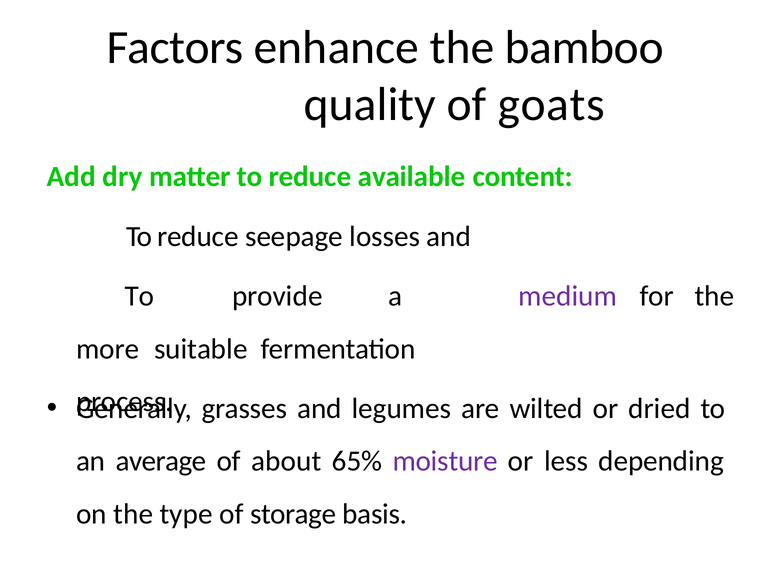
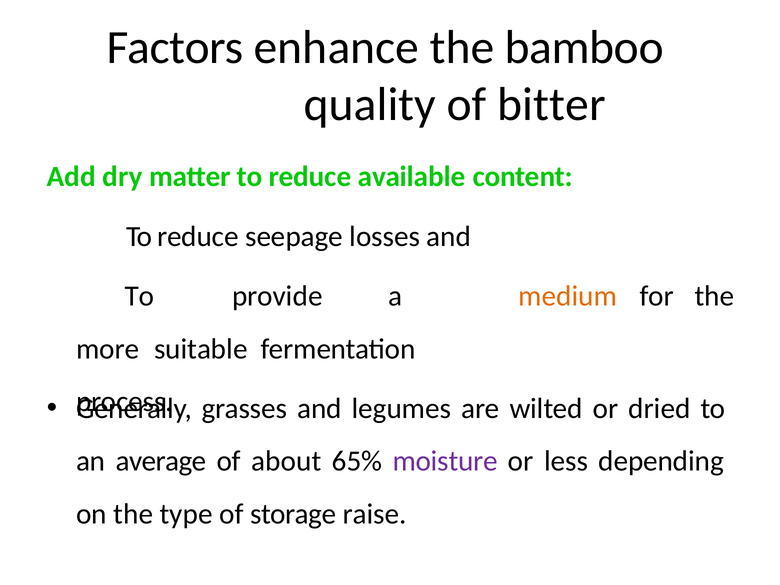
goats: goats -> bitter
medium colour: purple -> orange
basis: basis -> raise
